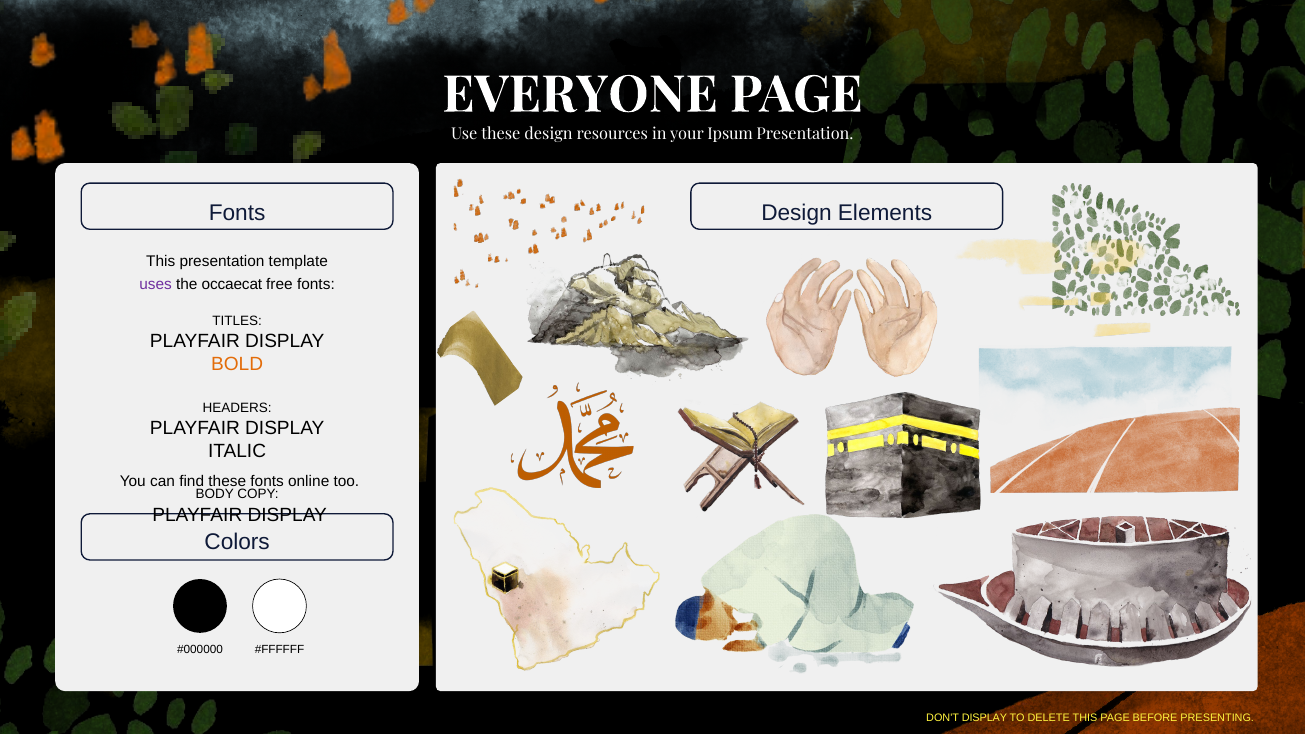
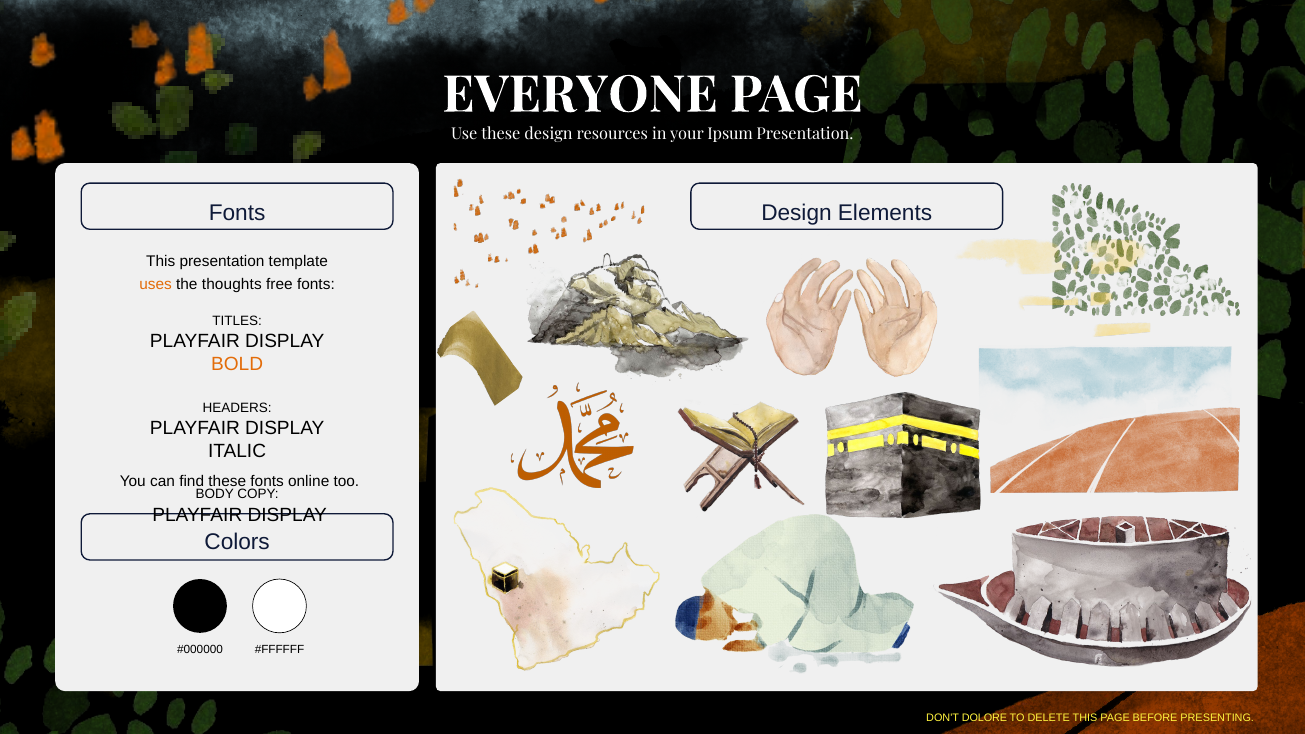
uses colour: purple -> orange
occaecat: occaecat -> thoughts
DON'T DISPLAY: DISPLAY -> DOLORE
